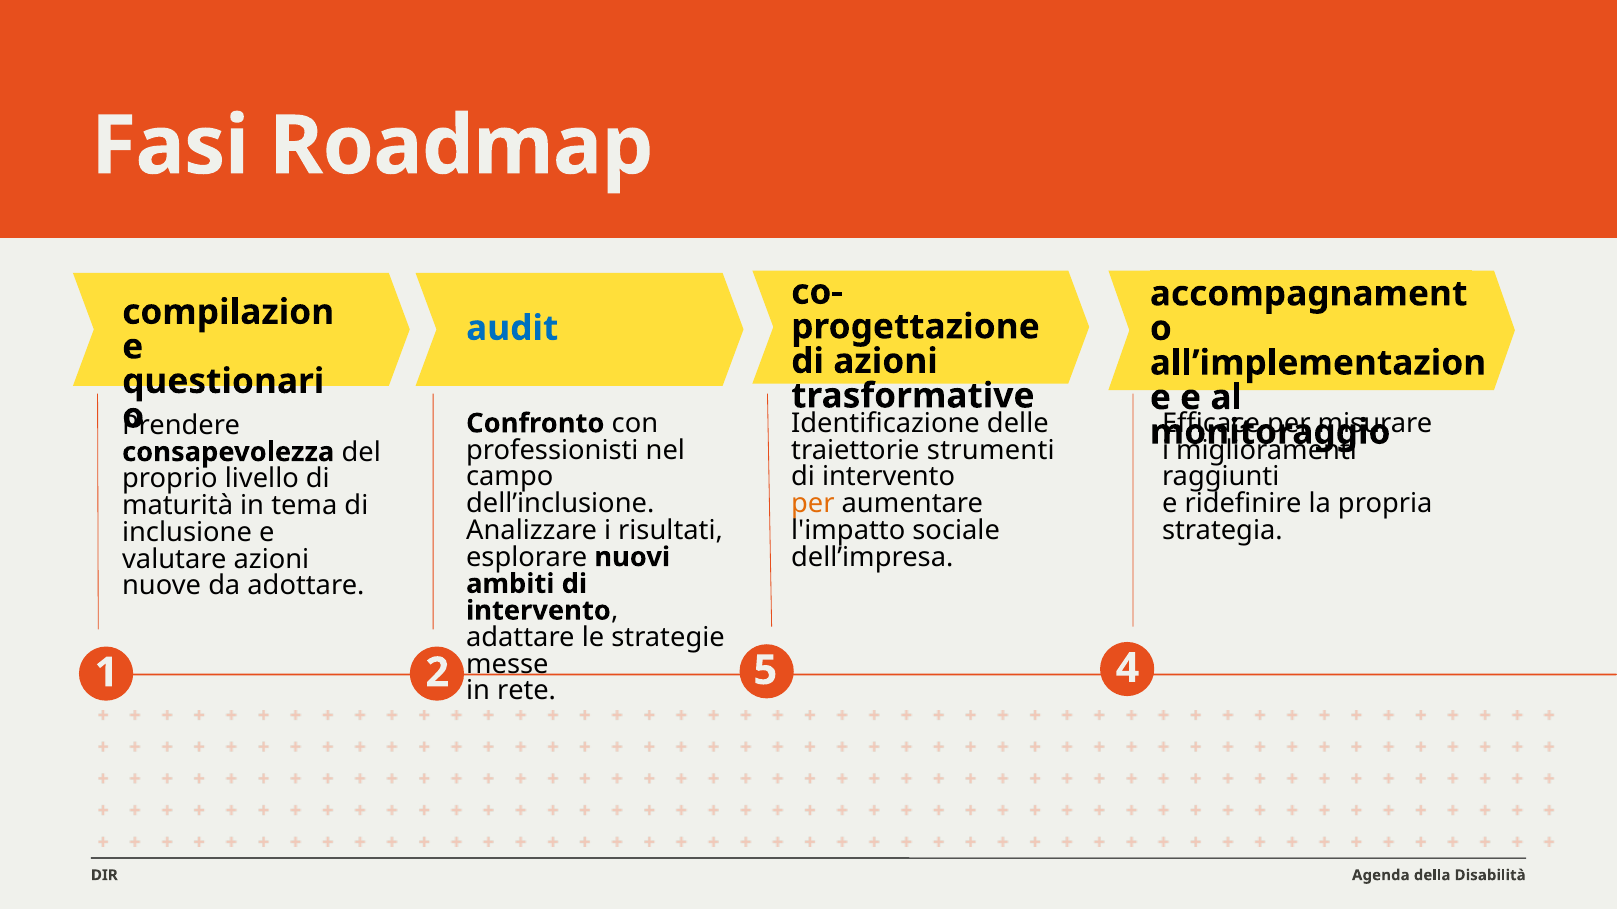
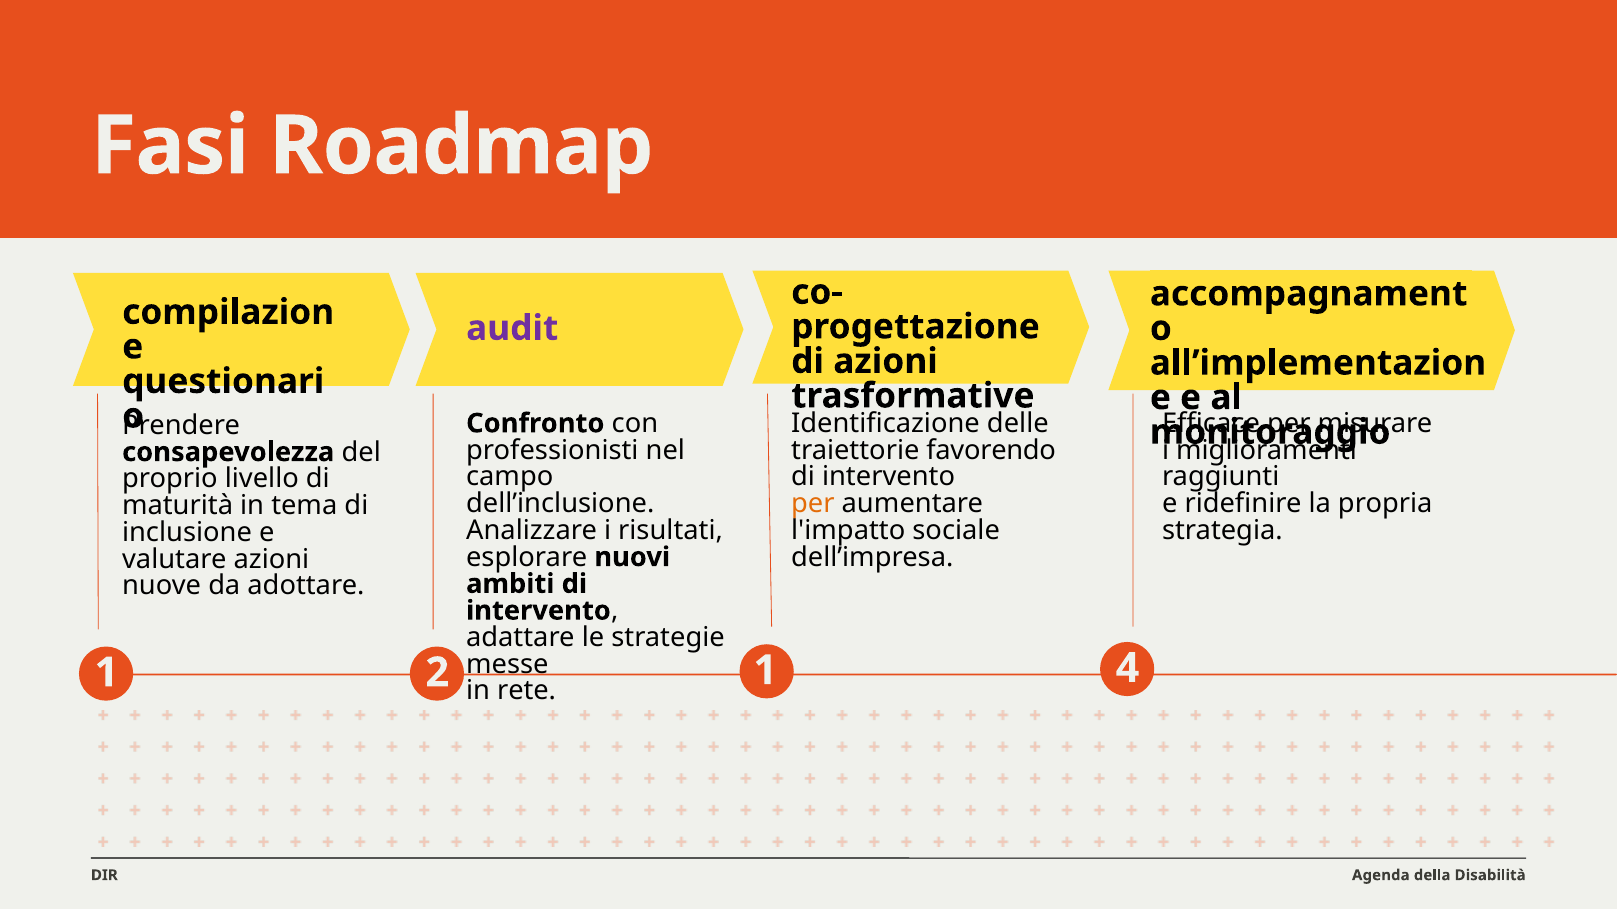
audit colour: blue -> purple
strumenti: strumenti -> favorendo
2 5: 5 -> 1
